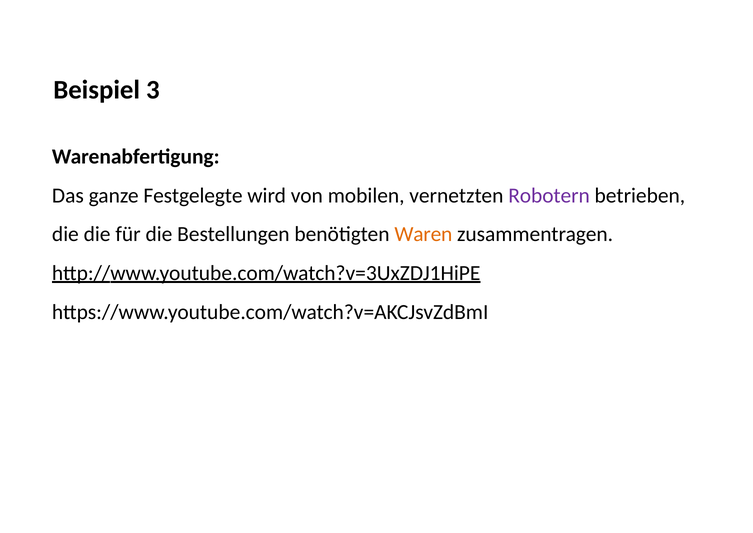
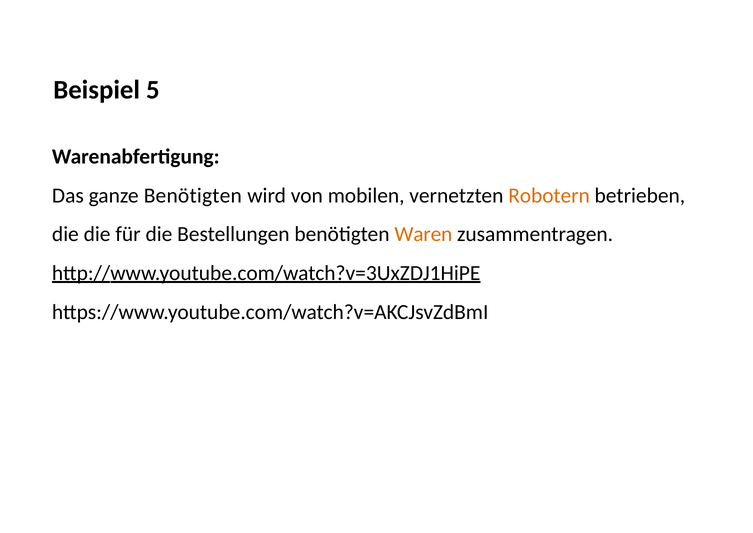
3: 3 -> 5
ganze Festgelegte: Festgelegte -> Benötigten
Robotern colour: purple -> orange
